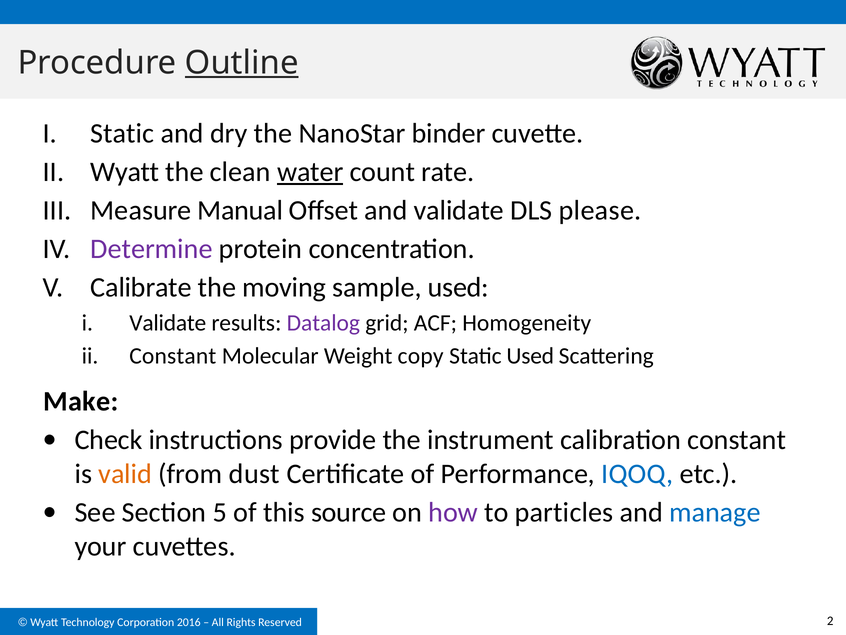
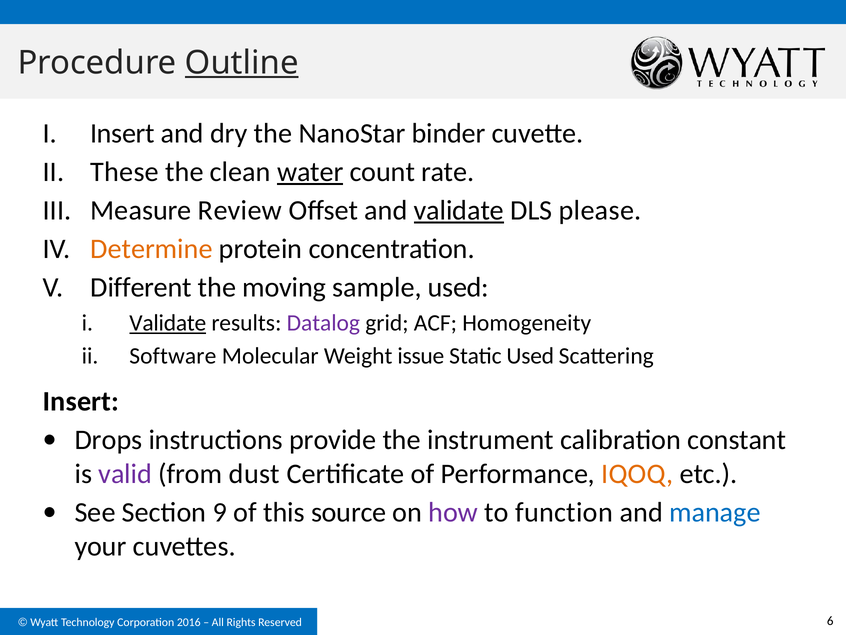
Static at (122, 133): Static -> Insert
Wyatt at (125, 172): Wyatt -> These
Manual: Manual -> Review
validate at (459, 210) underline: none -> present
Determine colour: purple -> orange
Calibrate: Calibrate -> Different
Validate at (168, 323) underline: none -> present
Constant at (173, 356): Constant -> Software
copy: copy -> issue
Make at (81, 401): Make -> Insert
Check: Check -> Drops
valid colour: orange -> purple
IQOQ colour: blue -> orange
5: 5 -> 9
particles: particles -> function
2: 2 -> 6
